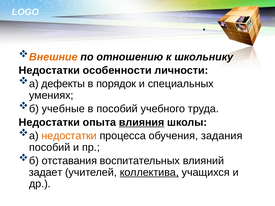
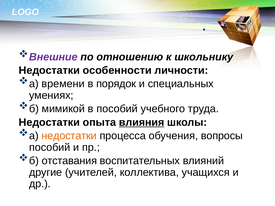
Внешние colour: orange -> purple
дефекты: дефекты -> времени
учебные: учебные -> мимикой
задания: задания -> вопросы
задает: задает -> другие
коллектива underline: present -> none
